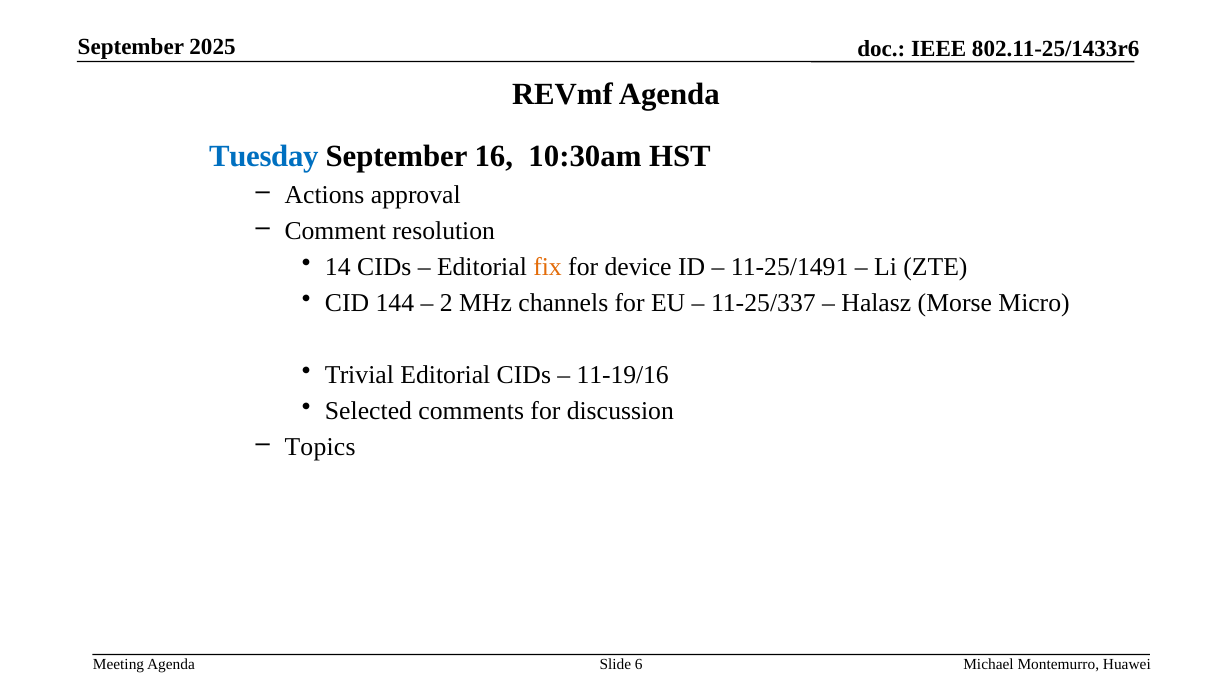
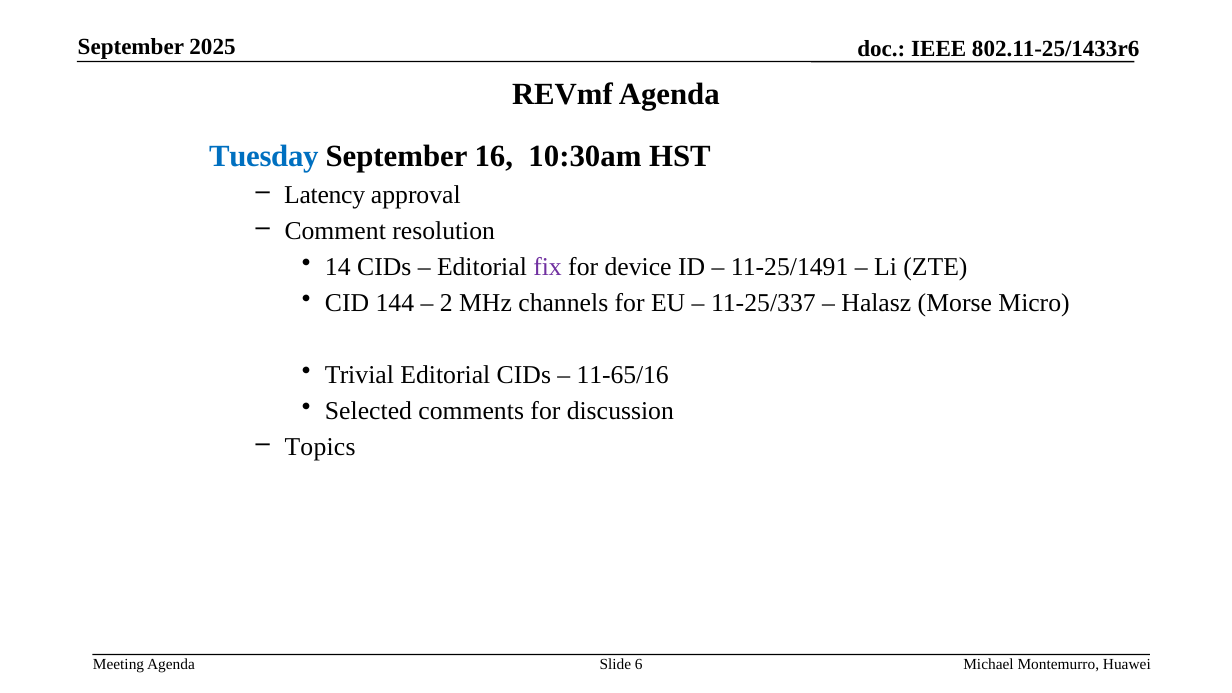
Actions: Actions -> Latency
fix colour: orange -> purple
11-19/16: 11-19/16 -> 11-65/16
